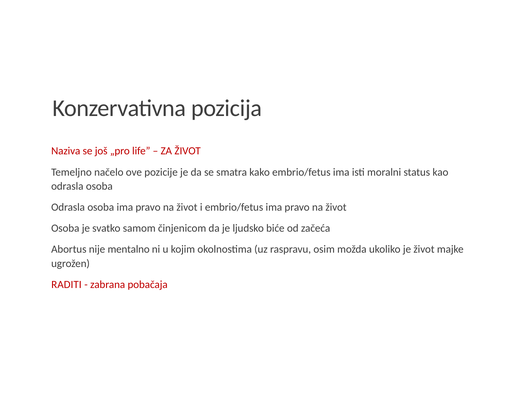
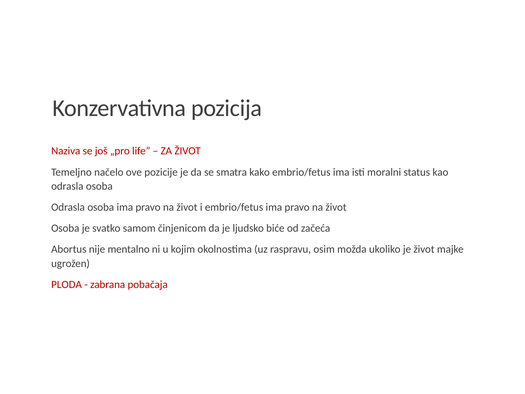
RADITI: RADITI -> PLODA
